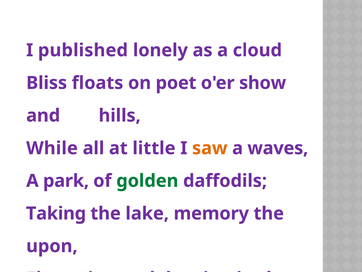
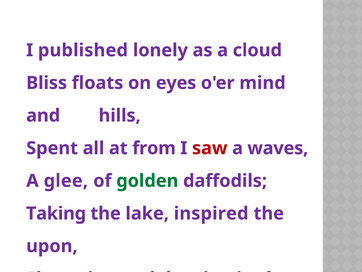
poet: poet -> eyes
show: show -> mind
While: While -> Spent
little: little -> from
saw colour: orange -> red
park: park -> glee
memory: memory -> inspired
